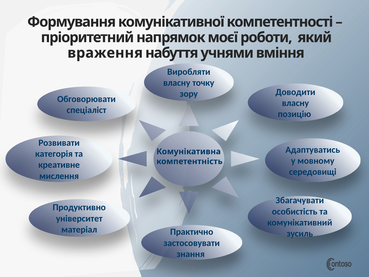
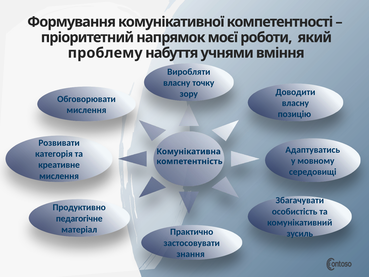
враження: враження -> проблему
спеціаліст at (86, 110): спеціаліст -> мислення
університет: університет -> педагогічне
